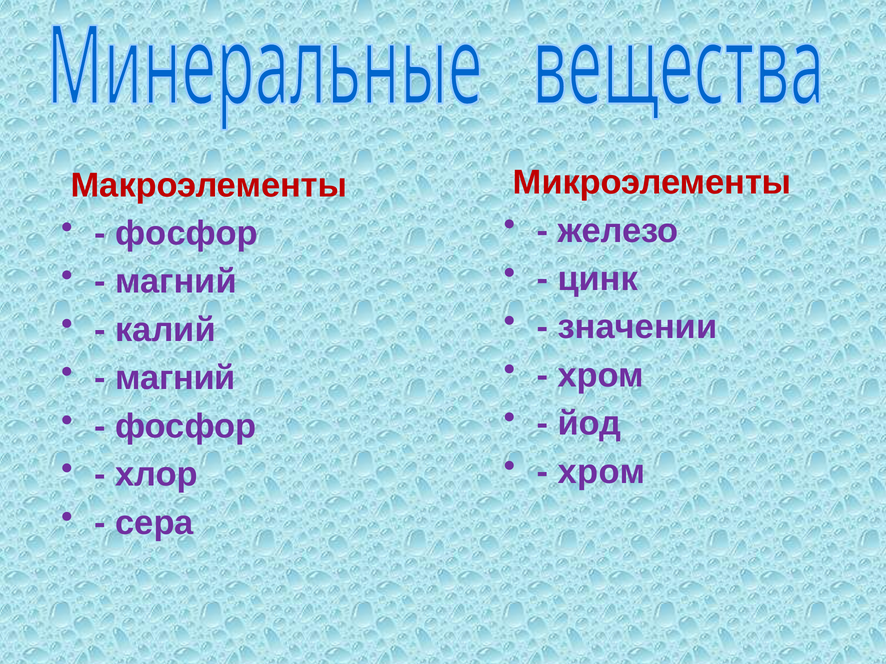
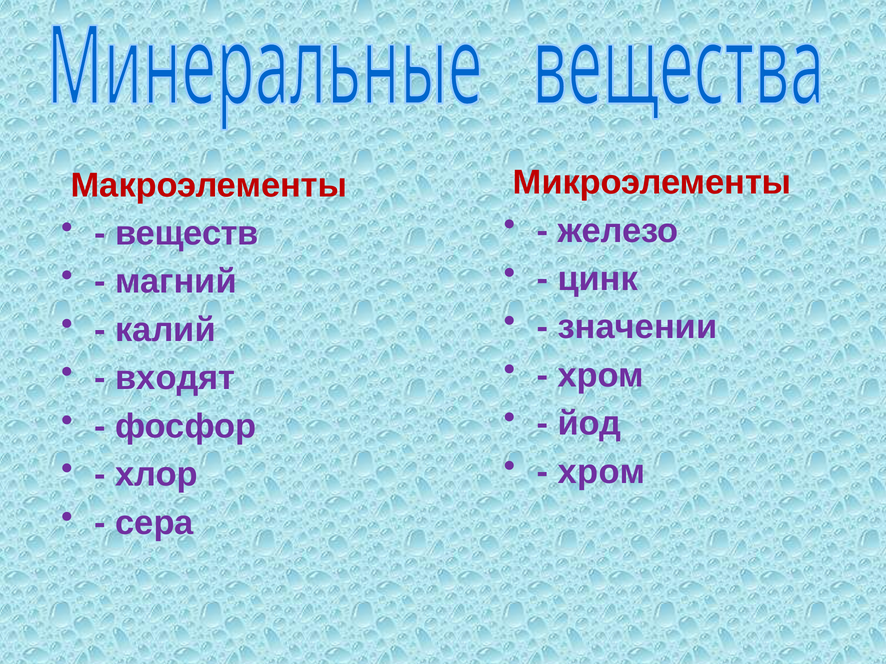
фосфор at (187, 234): фосфор -> веществ
магний at (175, 378): магний -> входят
